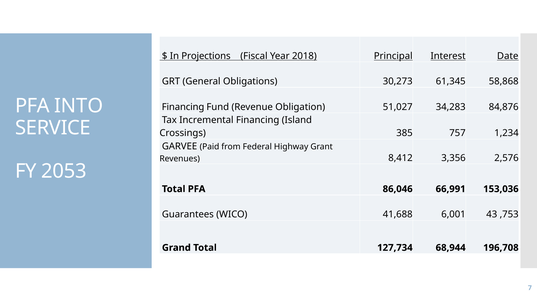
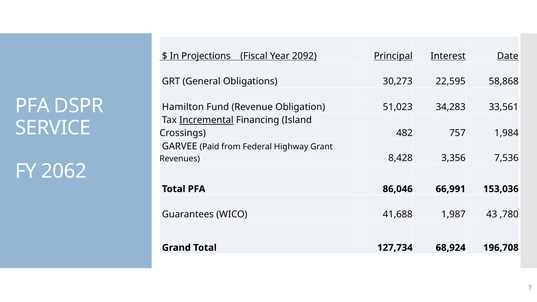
2018: 2018 -> 2092
61,345: 61,345 -> 22,595
INTO: INTO -> DSPR
Financing at (183, 107): Financing -> Hamilton
51,027: 51,027 -> 51,023
84,876: 84,876 -> 33,561
Incremental underline: none -> present
385: 385 -> 482
1,234: 1,234 -> 1,984
8,412: 8,412 -> 8,428
2,576: 2,576 -> 7,536
2053: 2053 -> 2062
6,001: 6,001 -> 1,987
,753: ,753 -> ,780
68,944: 68,944 -> 68,924
